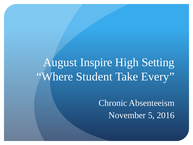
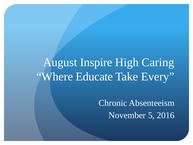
Setting: Setting -> Caring
Student: Student -> Educate
